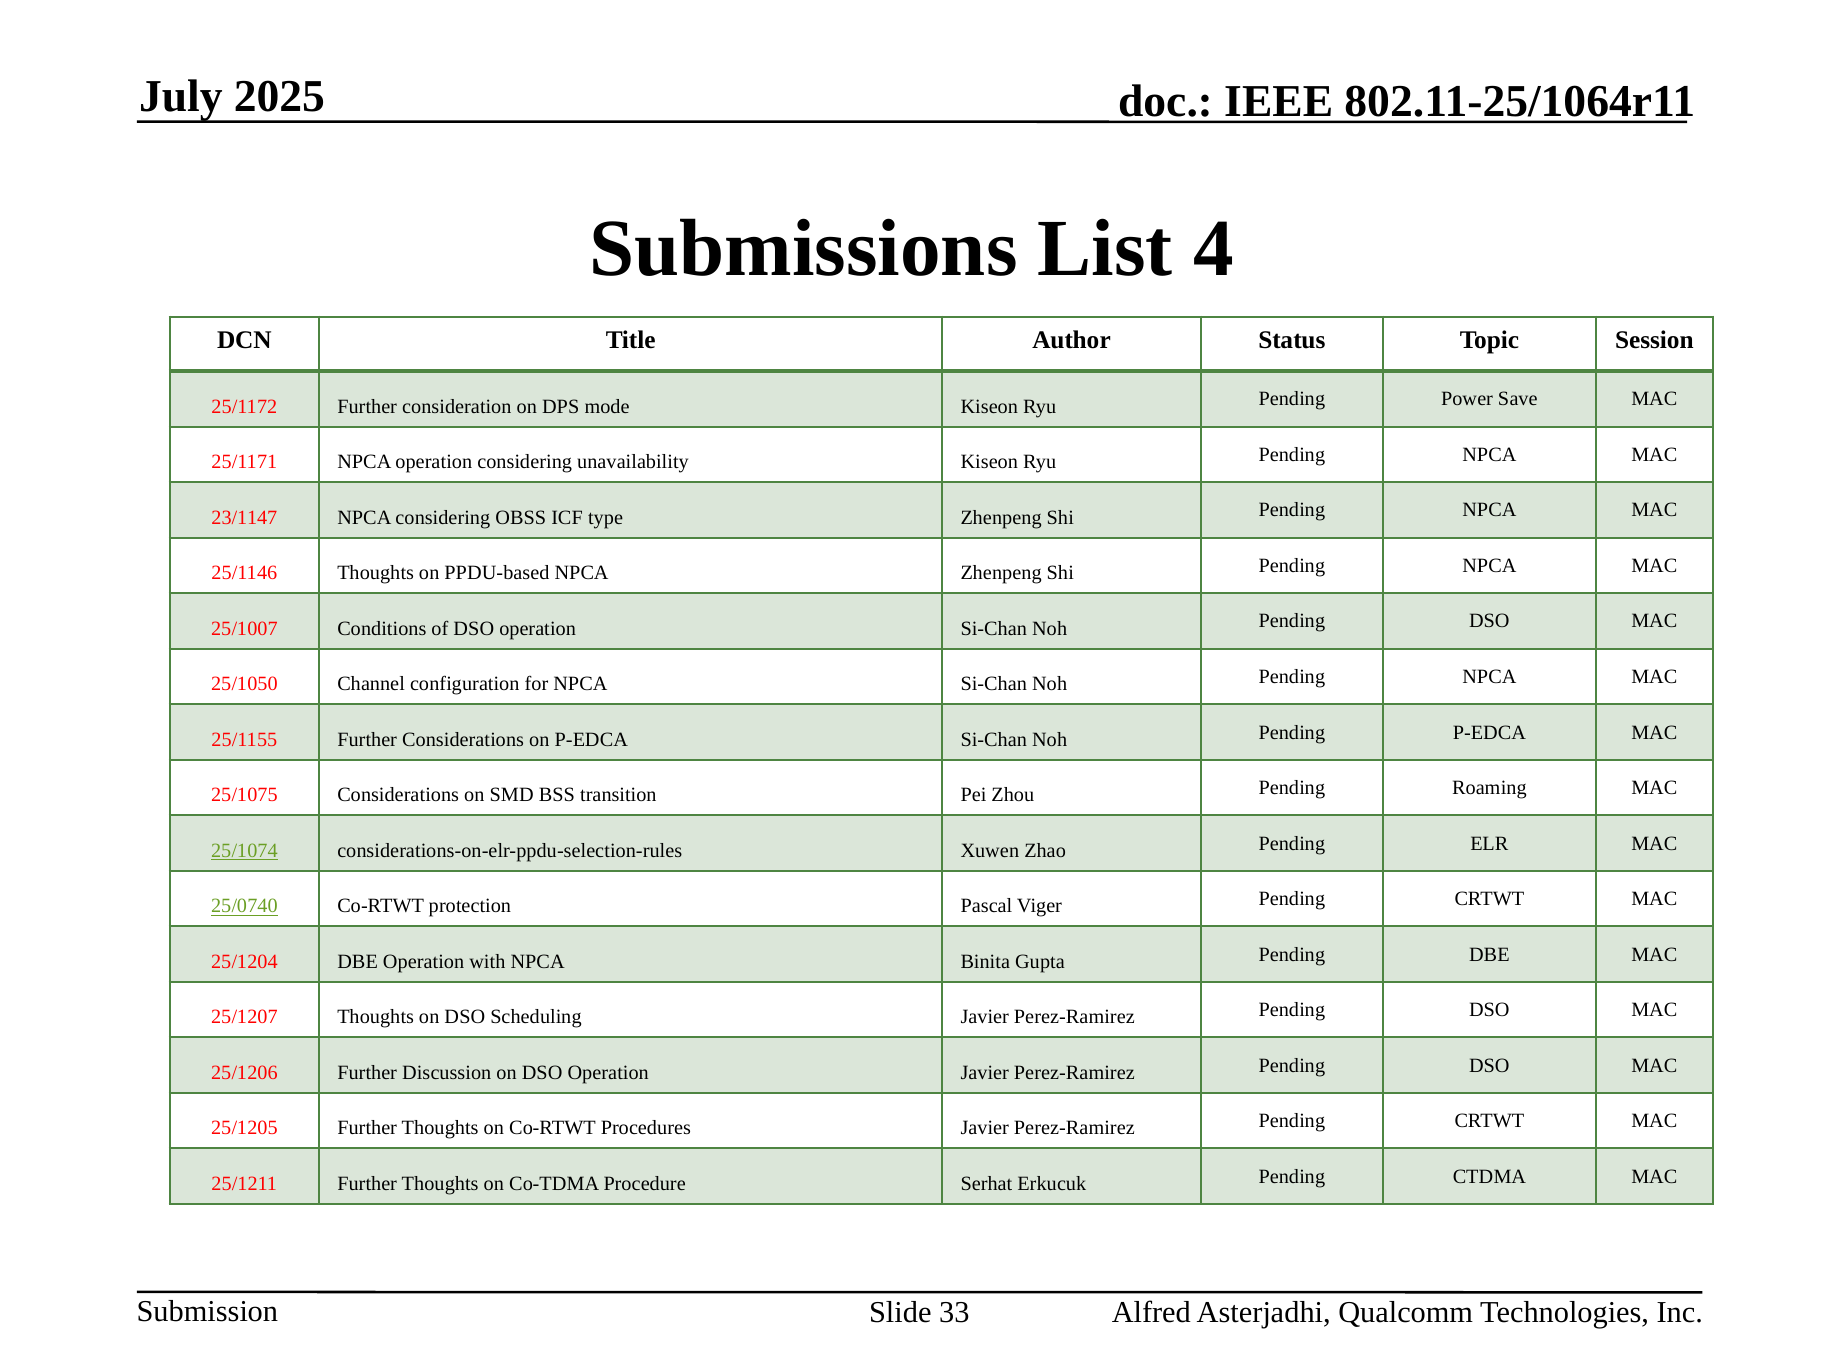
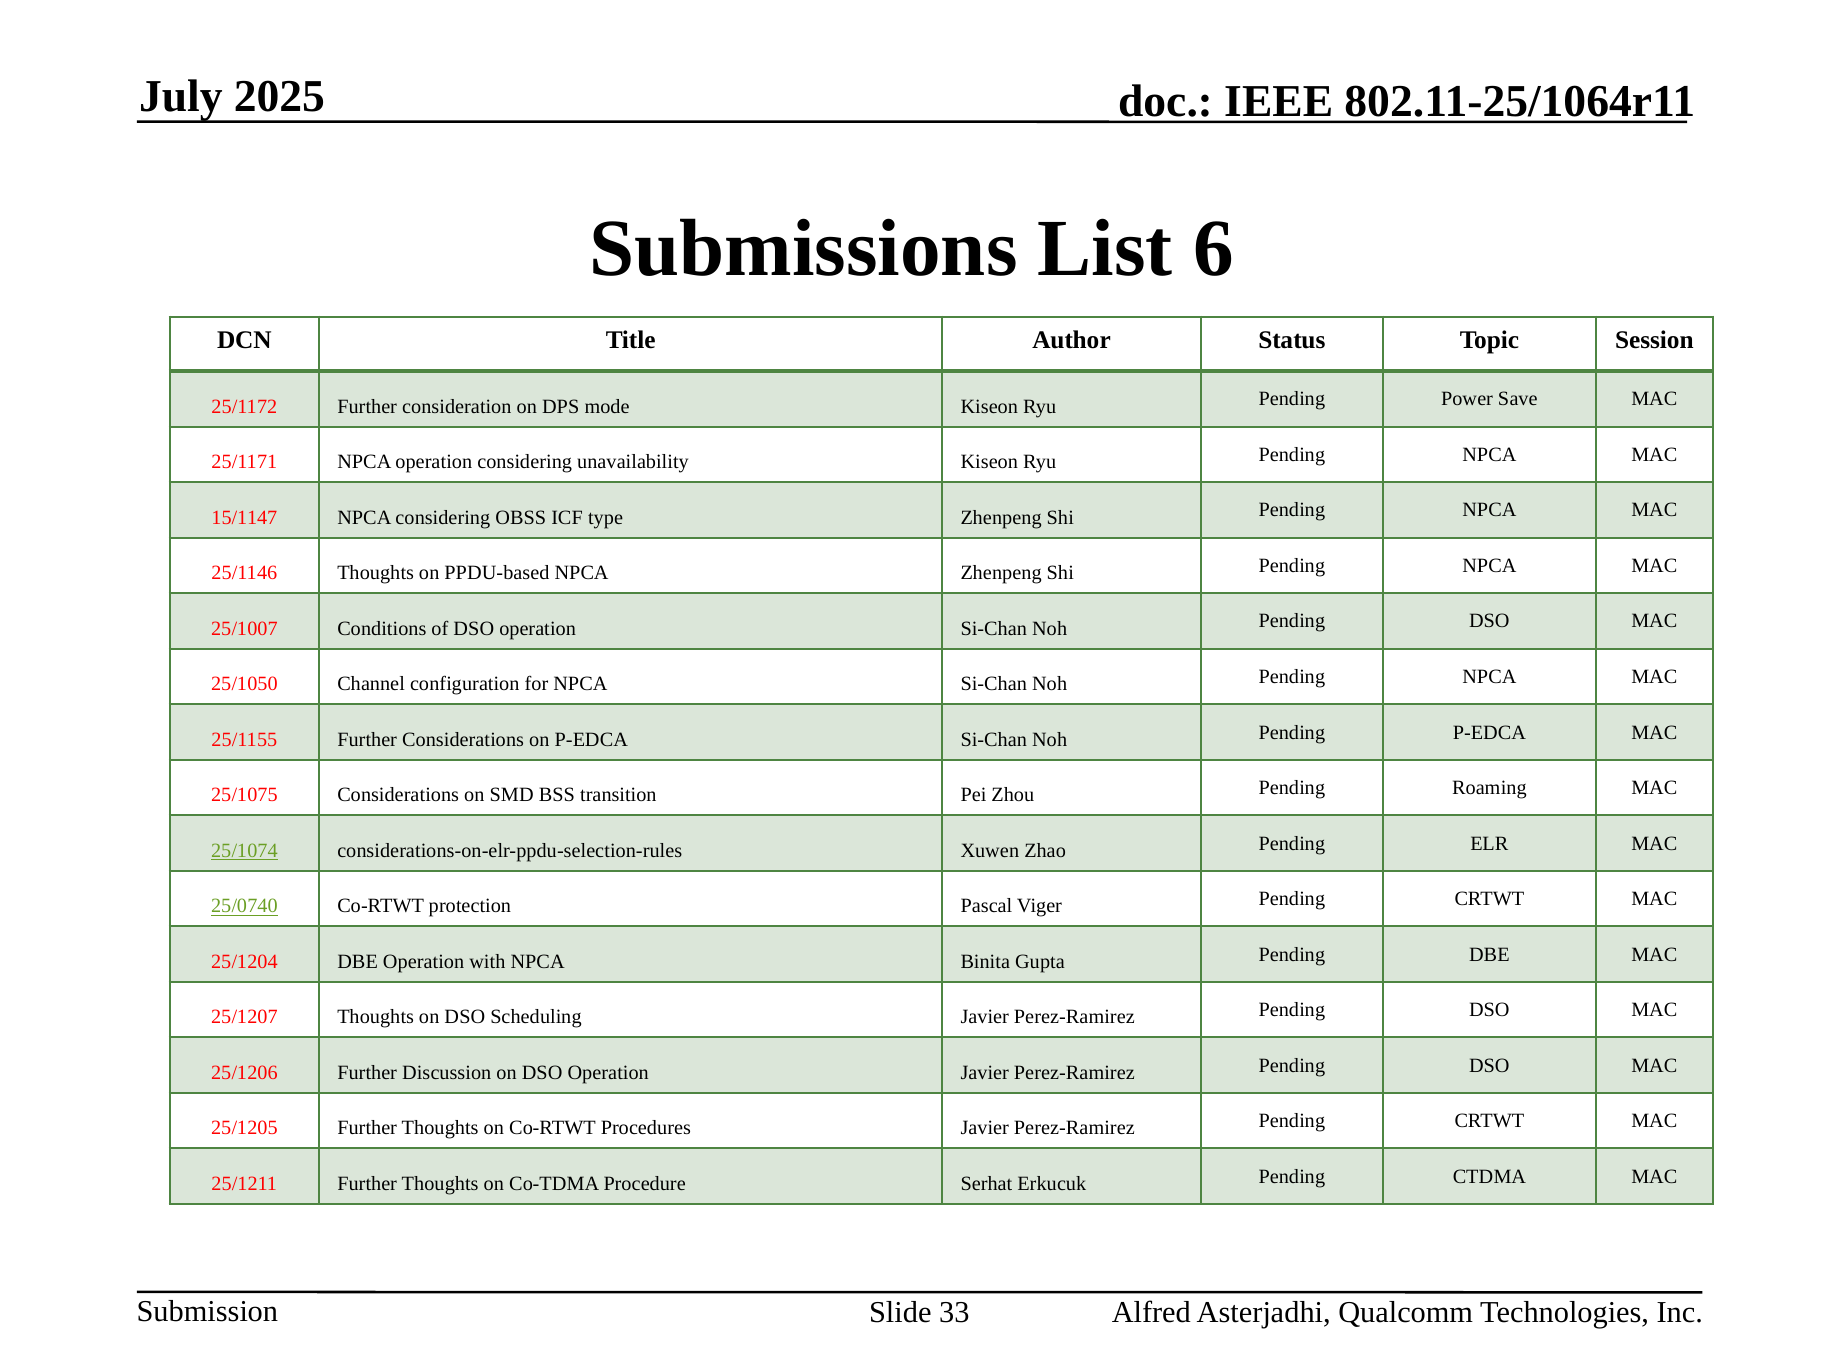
4: 4 -> 6
23/1147: 23/1147 -> 15/1147
